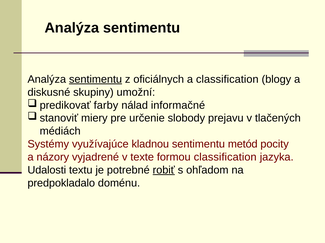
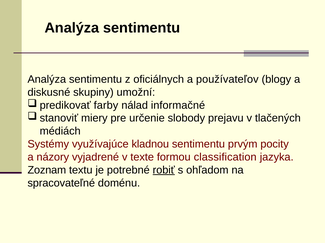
sentimentu at (96, 80) underline: present -> none
a classification: classification -> používateľov
metód: metód -> prvým
Udalosti: Udalosti -> Zoznam
predpokladalo: predpokladalo -> spracovateľné
